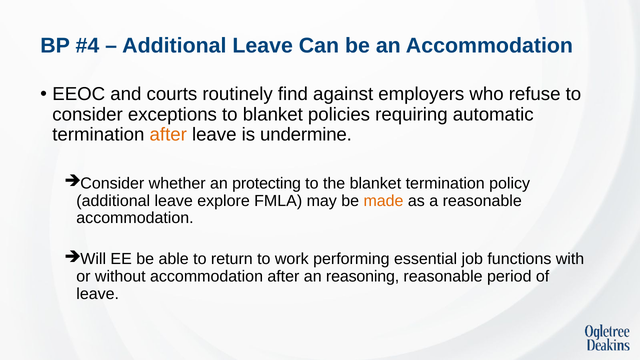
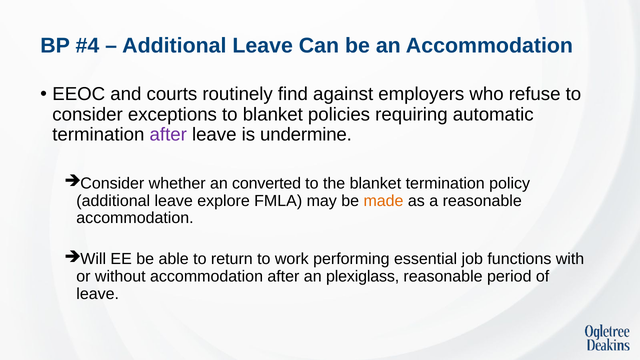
after at (168, 135) colour: orange -> purple
protecting: protecting -> converted
reasoning: reasoning -> plexiglass
